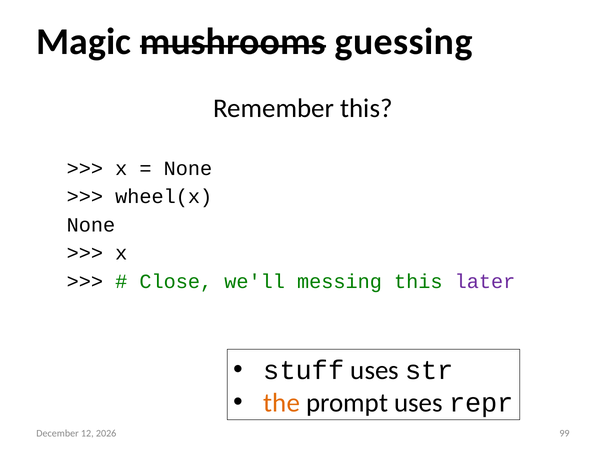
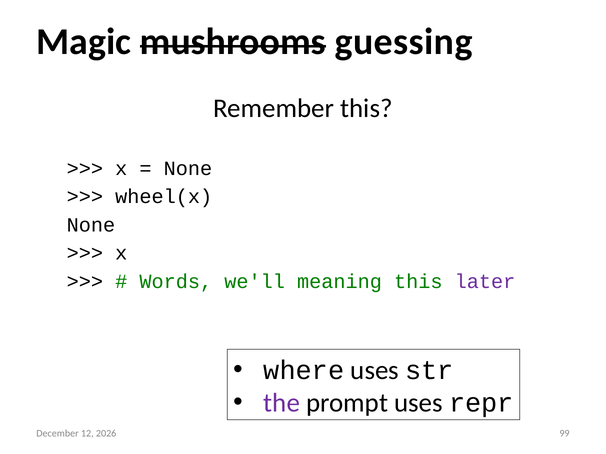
Close: Close -> Words
messing: messing -> meaning
stuff: stuff -> where
the colour: orange -> purple
